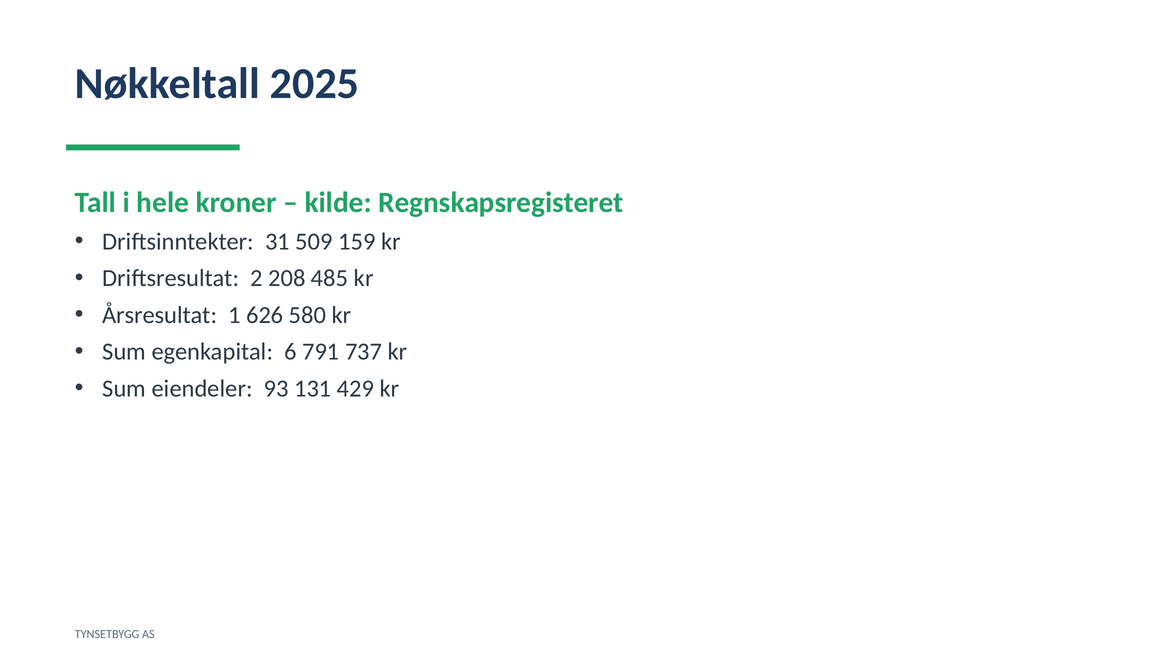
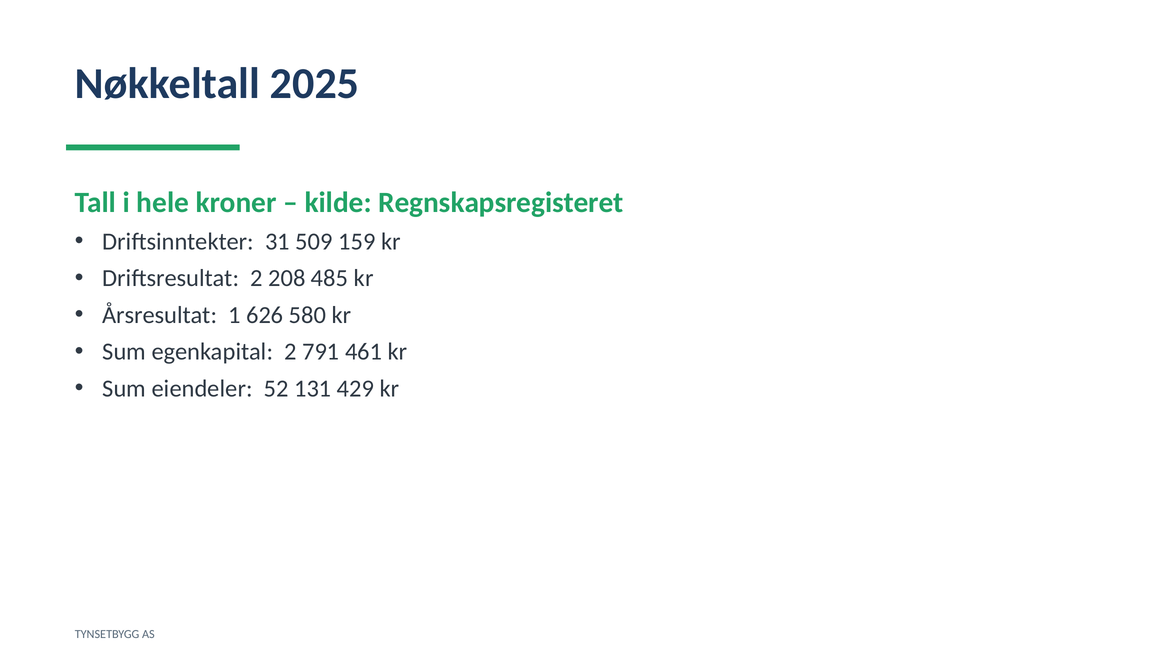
egenkapital 6: 6 -> 2
737: 737 -> 461
93: 93 -> 52
